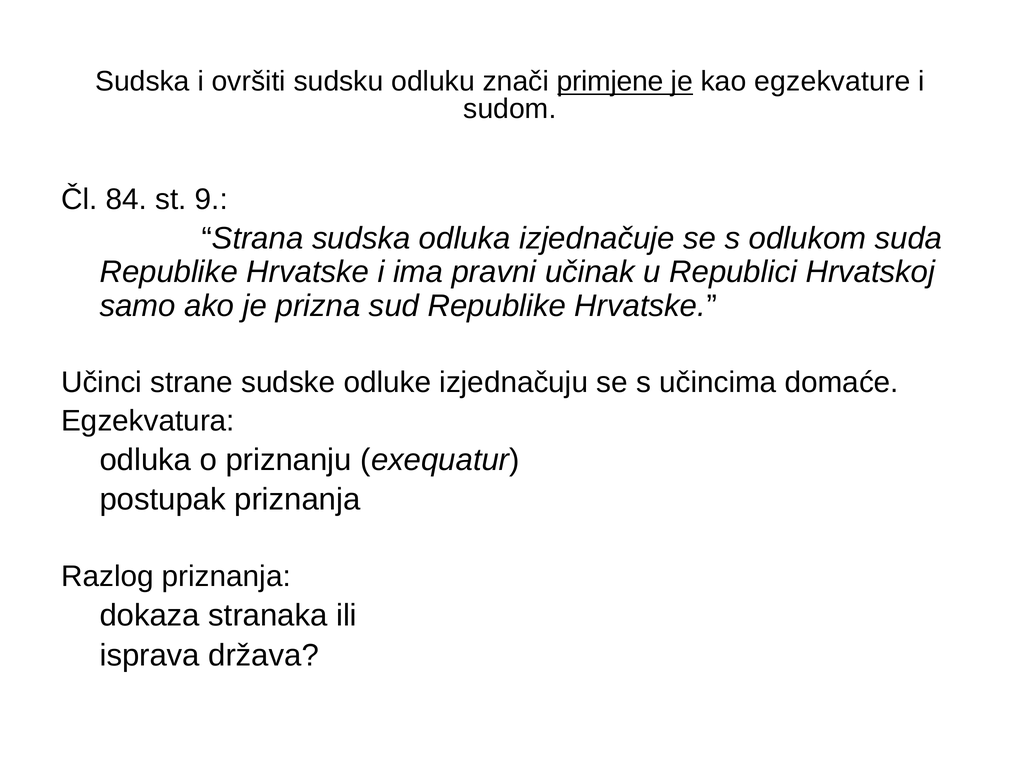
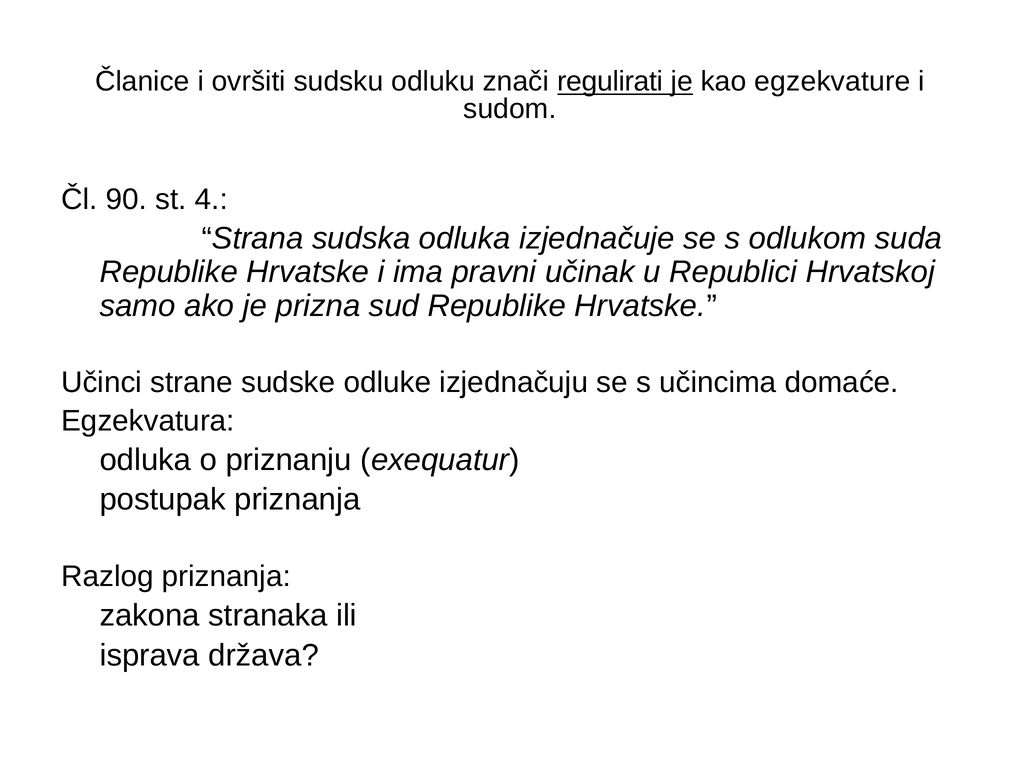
Sudska at (142, 82): Sudska -> Članice
primjene: primjene -> regulirati
84: 84 -> 90
9: 9 -> 4
dokaza: dokaza -> zakona
